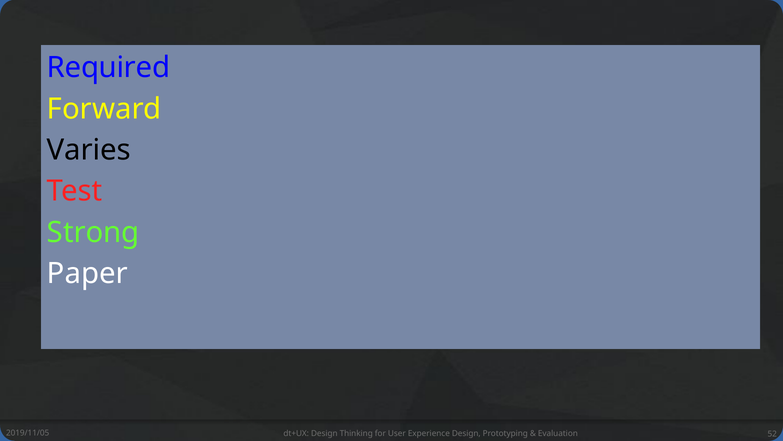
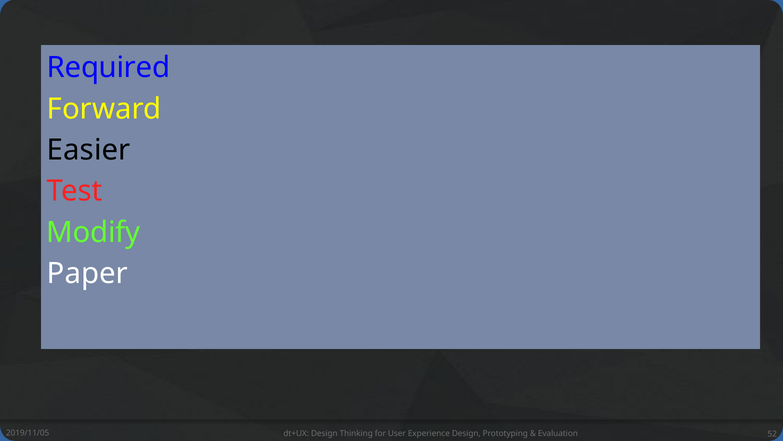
Varies: Varies -> Easier
Strong: Strong -> Modify
